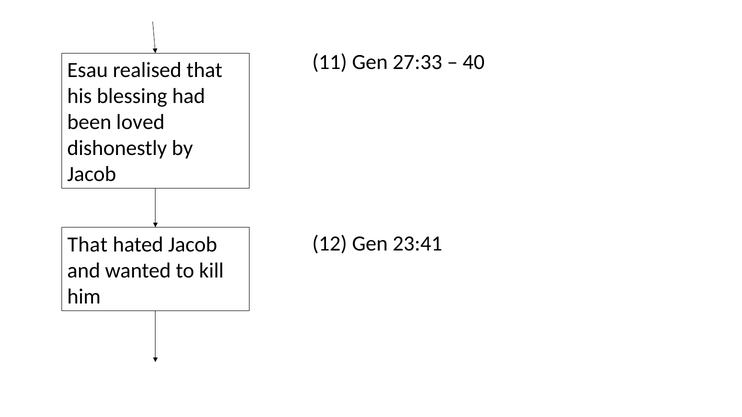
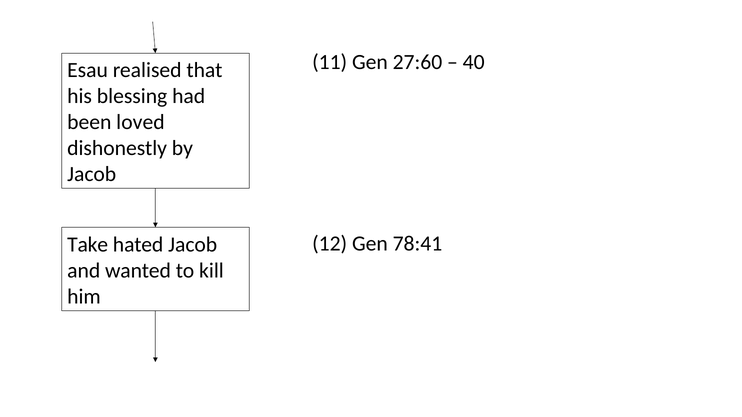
27:33: 27:33 -> 27:60
23:41: 23:41 -> 78:41
That at (87, 245): That -> Take
